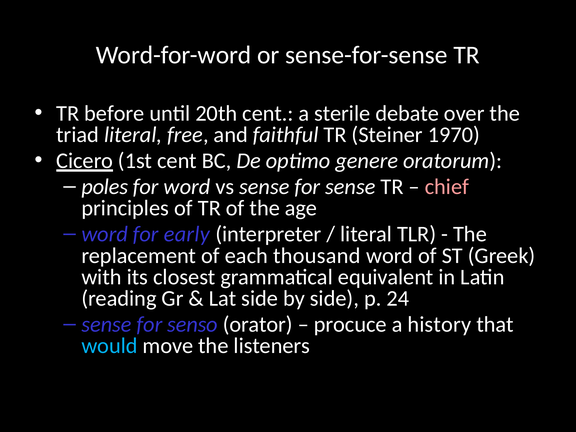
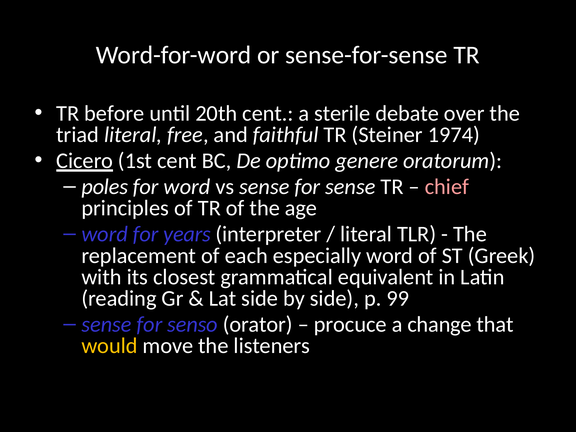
1970: 1970 -> 1974
early: early -> years
thousand: thousand -> especially
24: 24 -> 99
history: history -> change
would colour: light blue -> yellow
